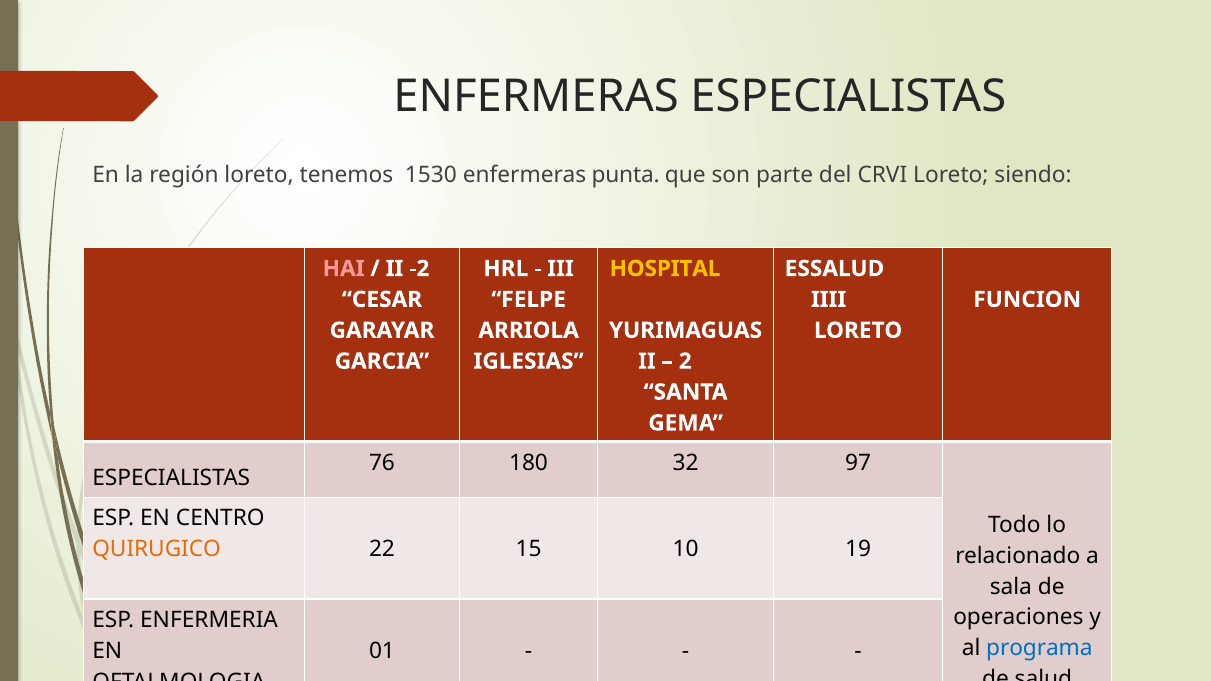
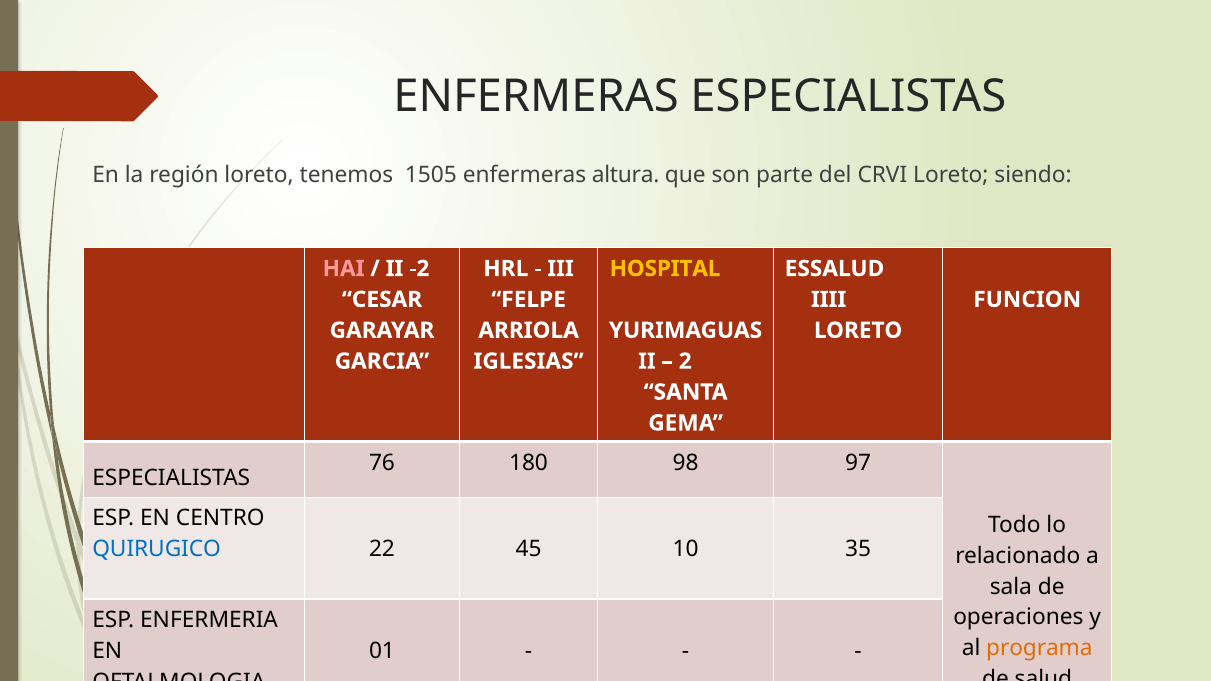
1530: 1530 -> 1505
punta: punta -> altura
32: 32 -> 98
QUIRUGICO colour: orange -> blue
15: 15 -> 45
19: 19 -> 35
programa colour: blue -> orange
